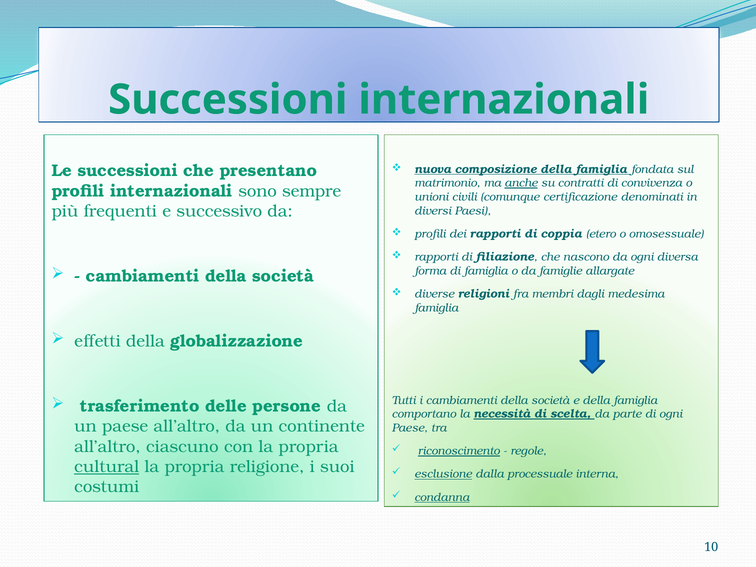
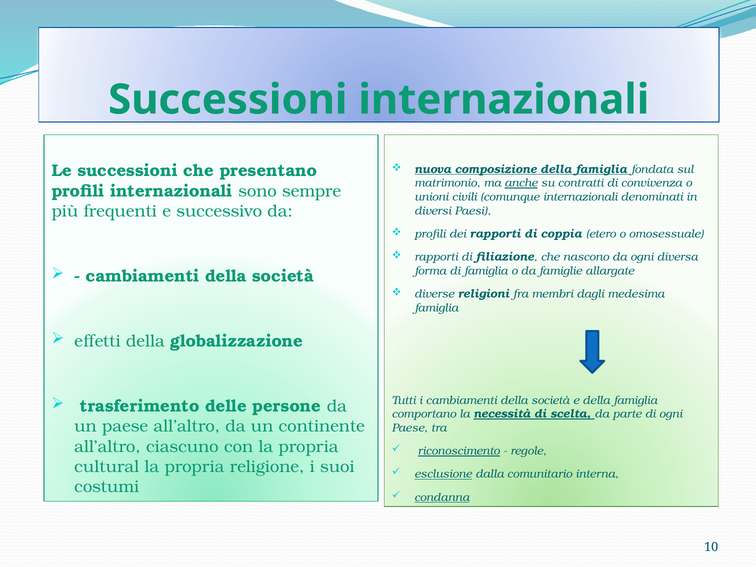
comunque certificazione: certificazione -> internazionali
cultural underline: present -> none
processuale: processuale -> comunitario
